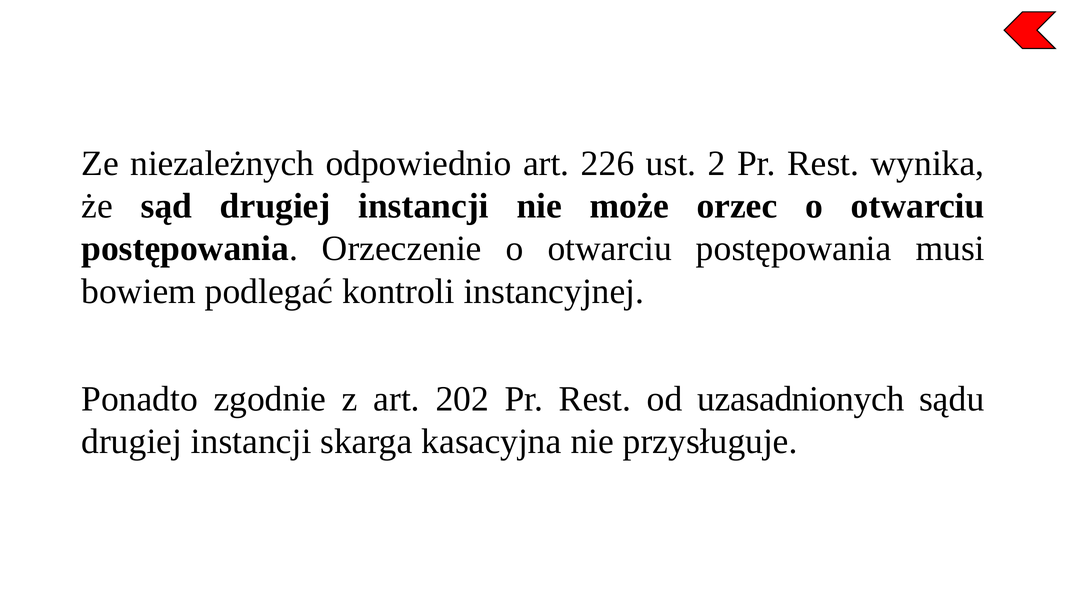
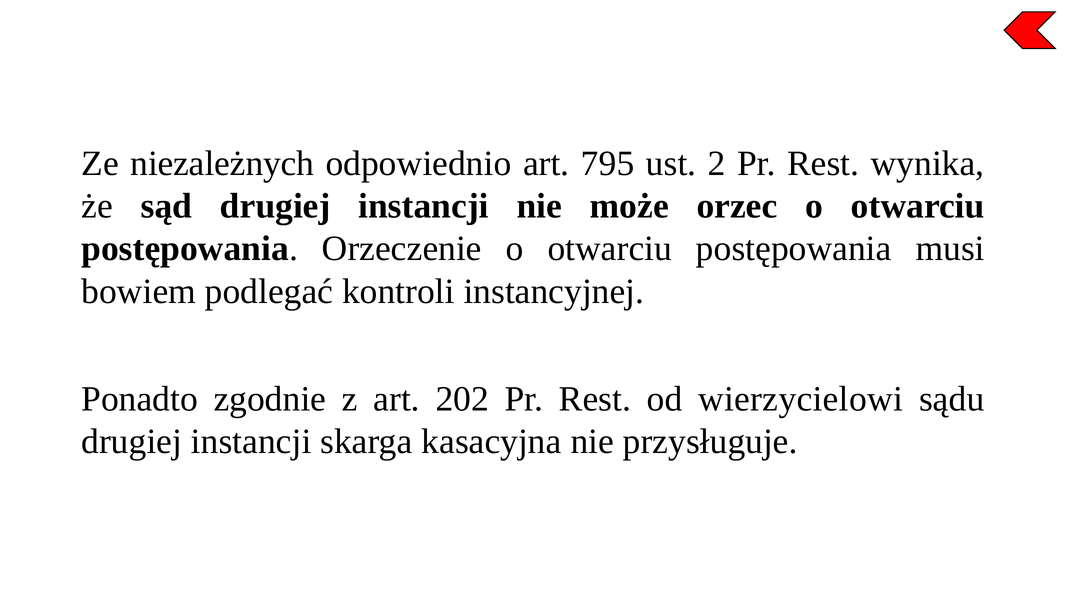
226: 226 -> 795
uzasadnionych: uzasadnionych -> wierzycielowi
